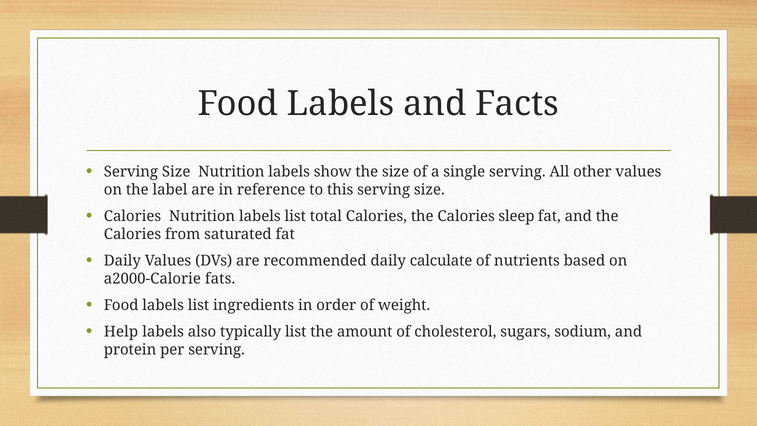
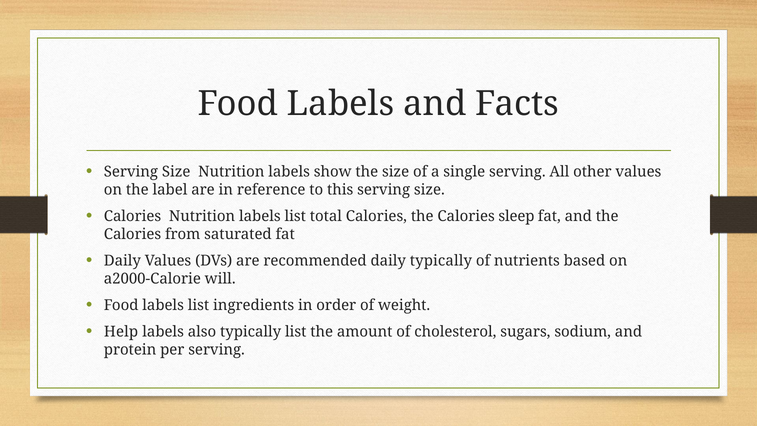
daily calculate: calculate -> typically
fats: fats -> will
